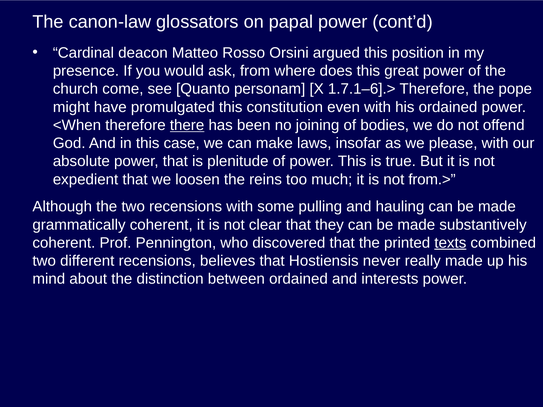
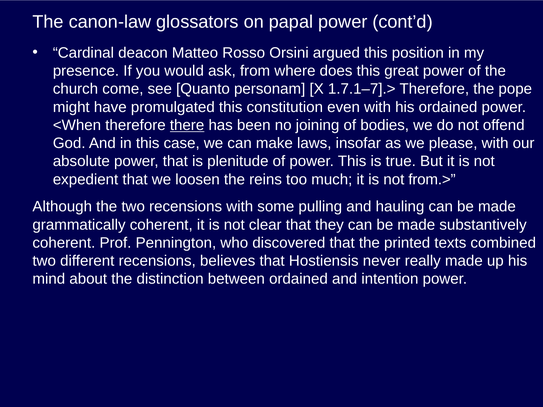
1.7.1–6].>: 1.7.1–6].> -> 1.7.1–7].>
texts underline: present -> none
interests: interests -> intention
